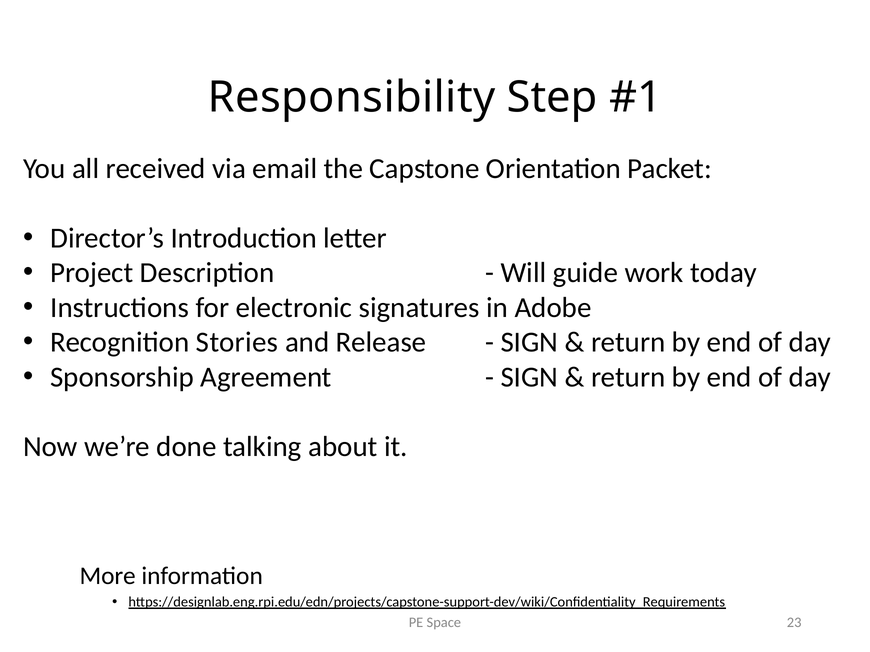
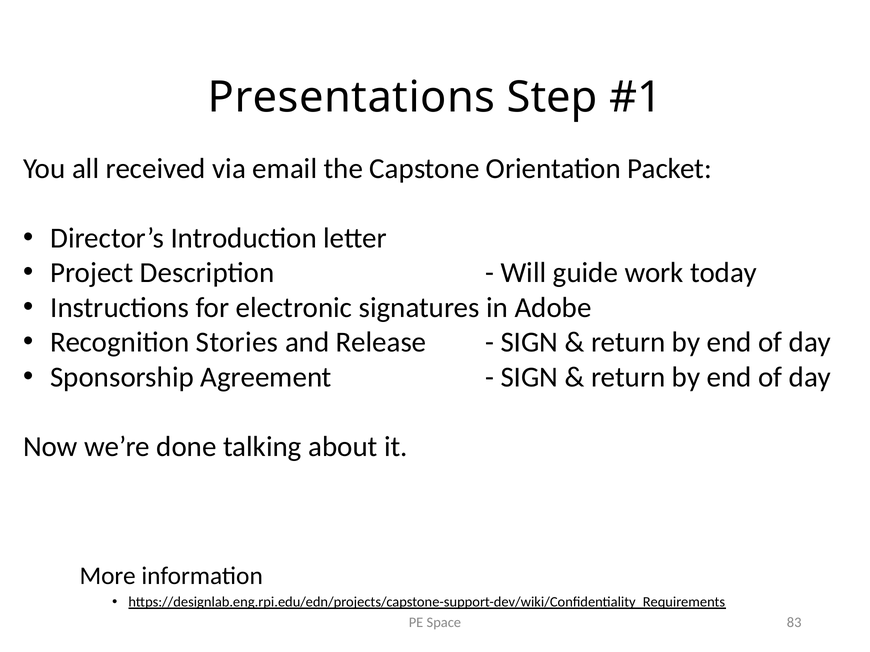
Responsibility: Responsibility -> Presentations
23: 23 -> 83
